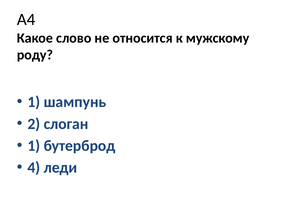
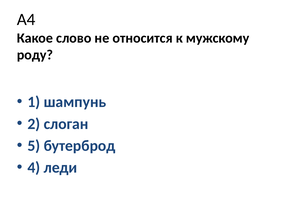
1 at (34, 146): 1 -> 5
